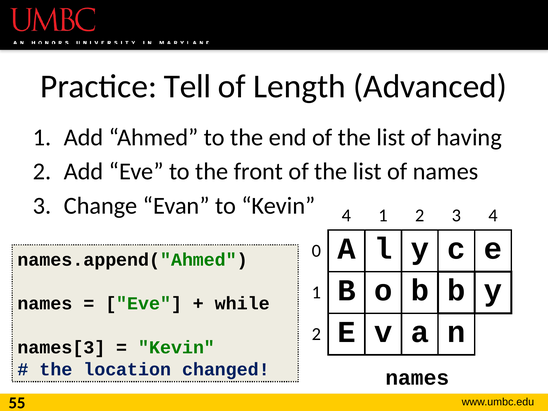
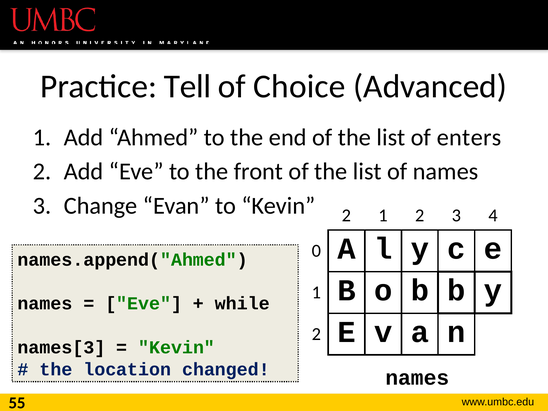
Length: Length -> Choice
having: having -> enters
Kevin 4: 4 -> 2
